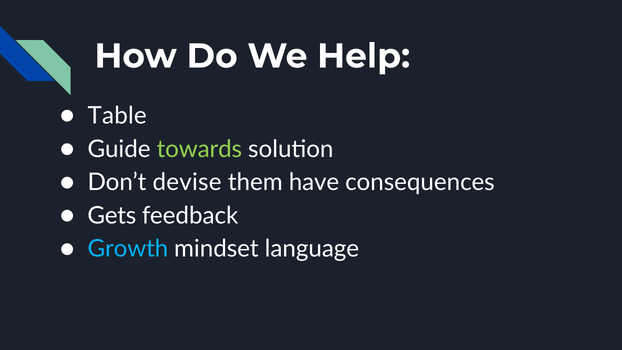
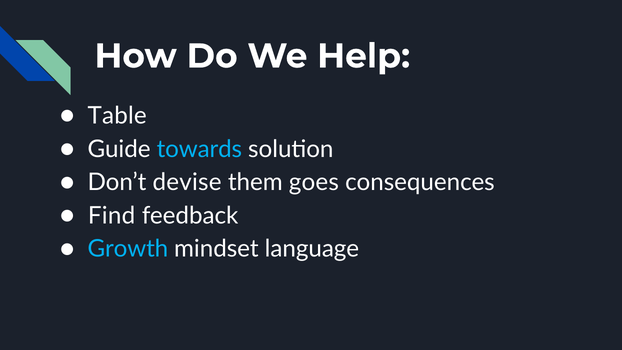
towards colour: light green -> light blue
have: have -> goes
Gets: Gets -> Find
